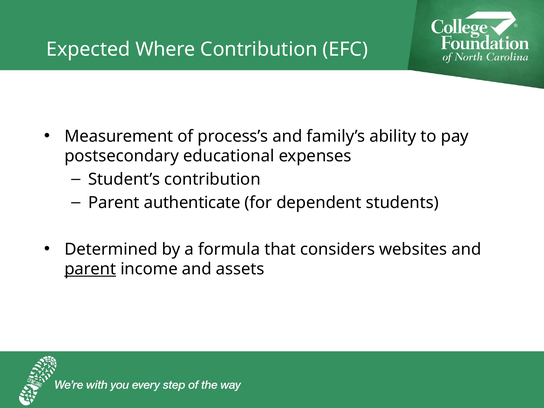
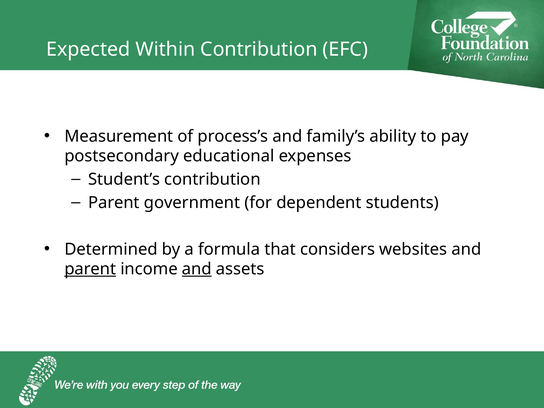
Where: Where -> Within
authenticate: authenticate -> government
and at (197, 269) underline: none -> present
